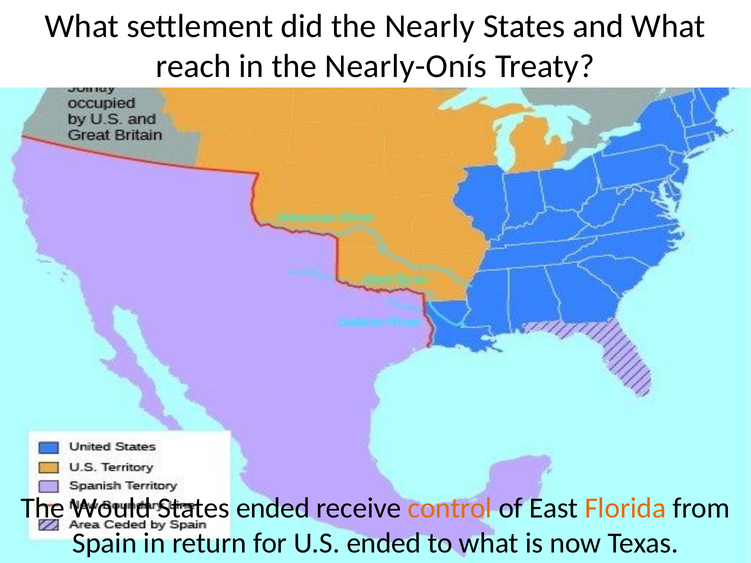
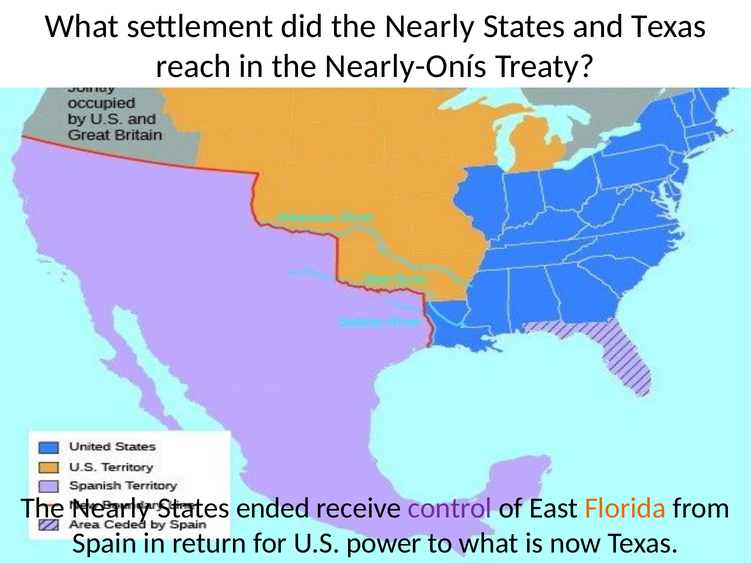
and What: What -> Texas
Would at (111, 508): Would -> Nearly
control colour: orange -> purple
U.S ended: ended -> power
